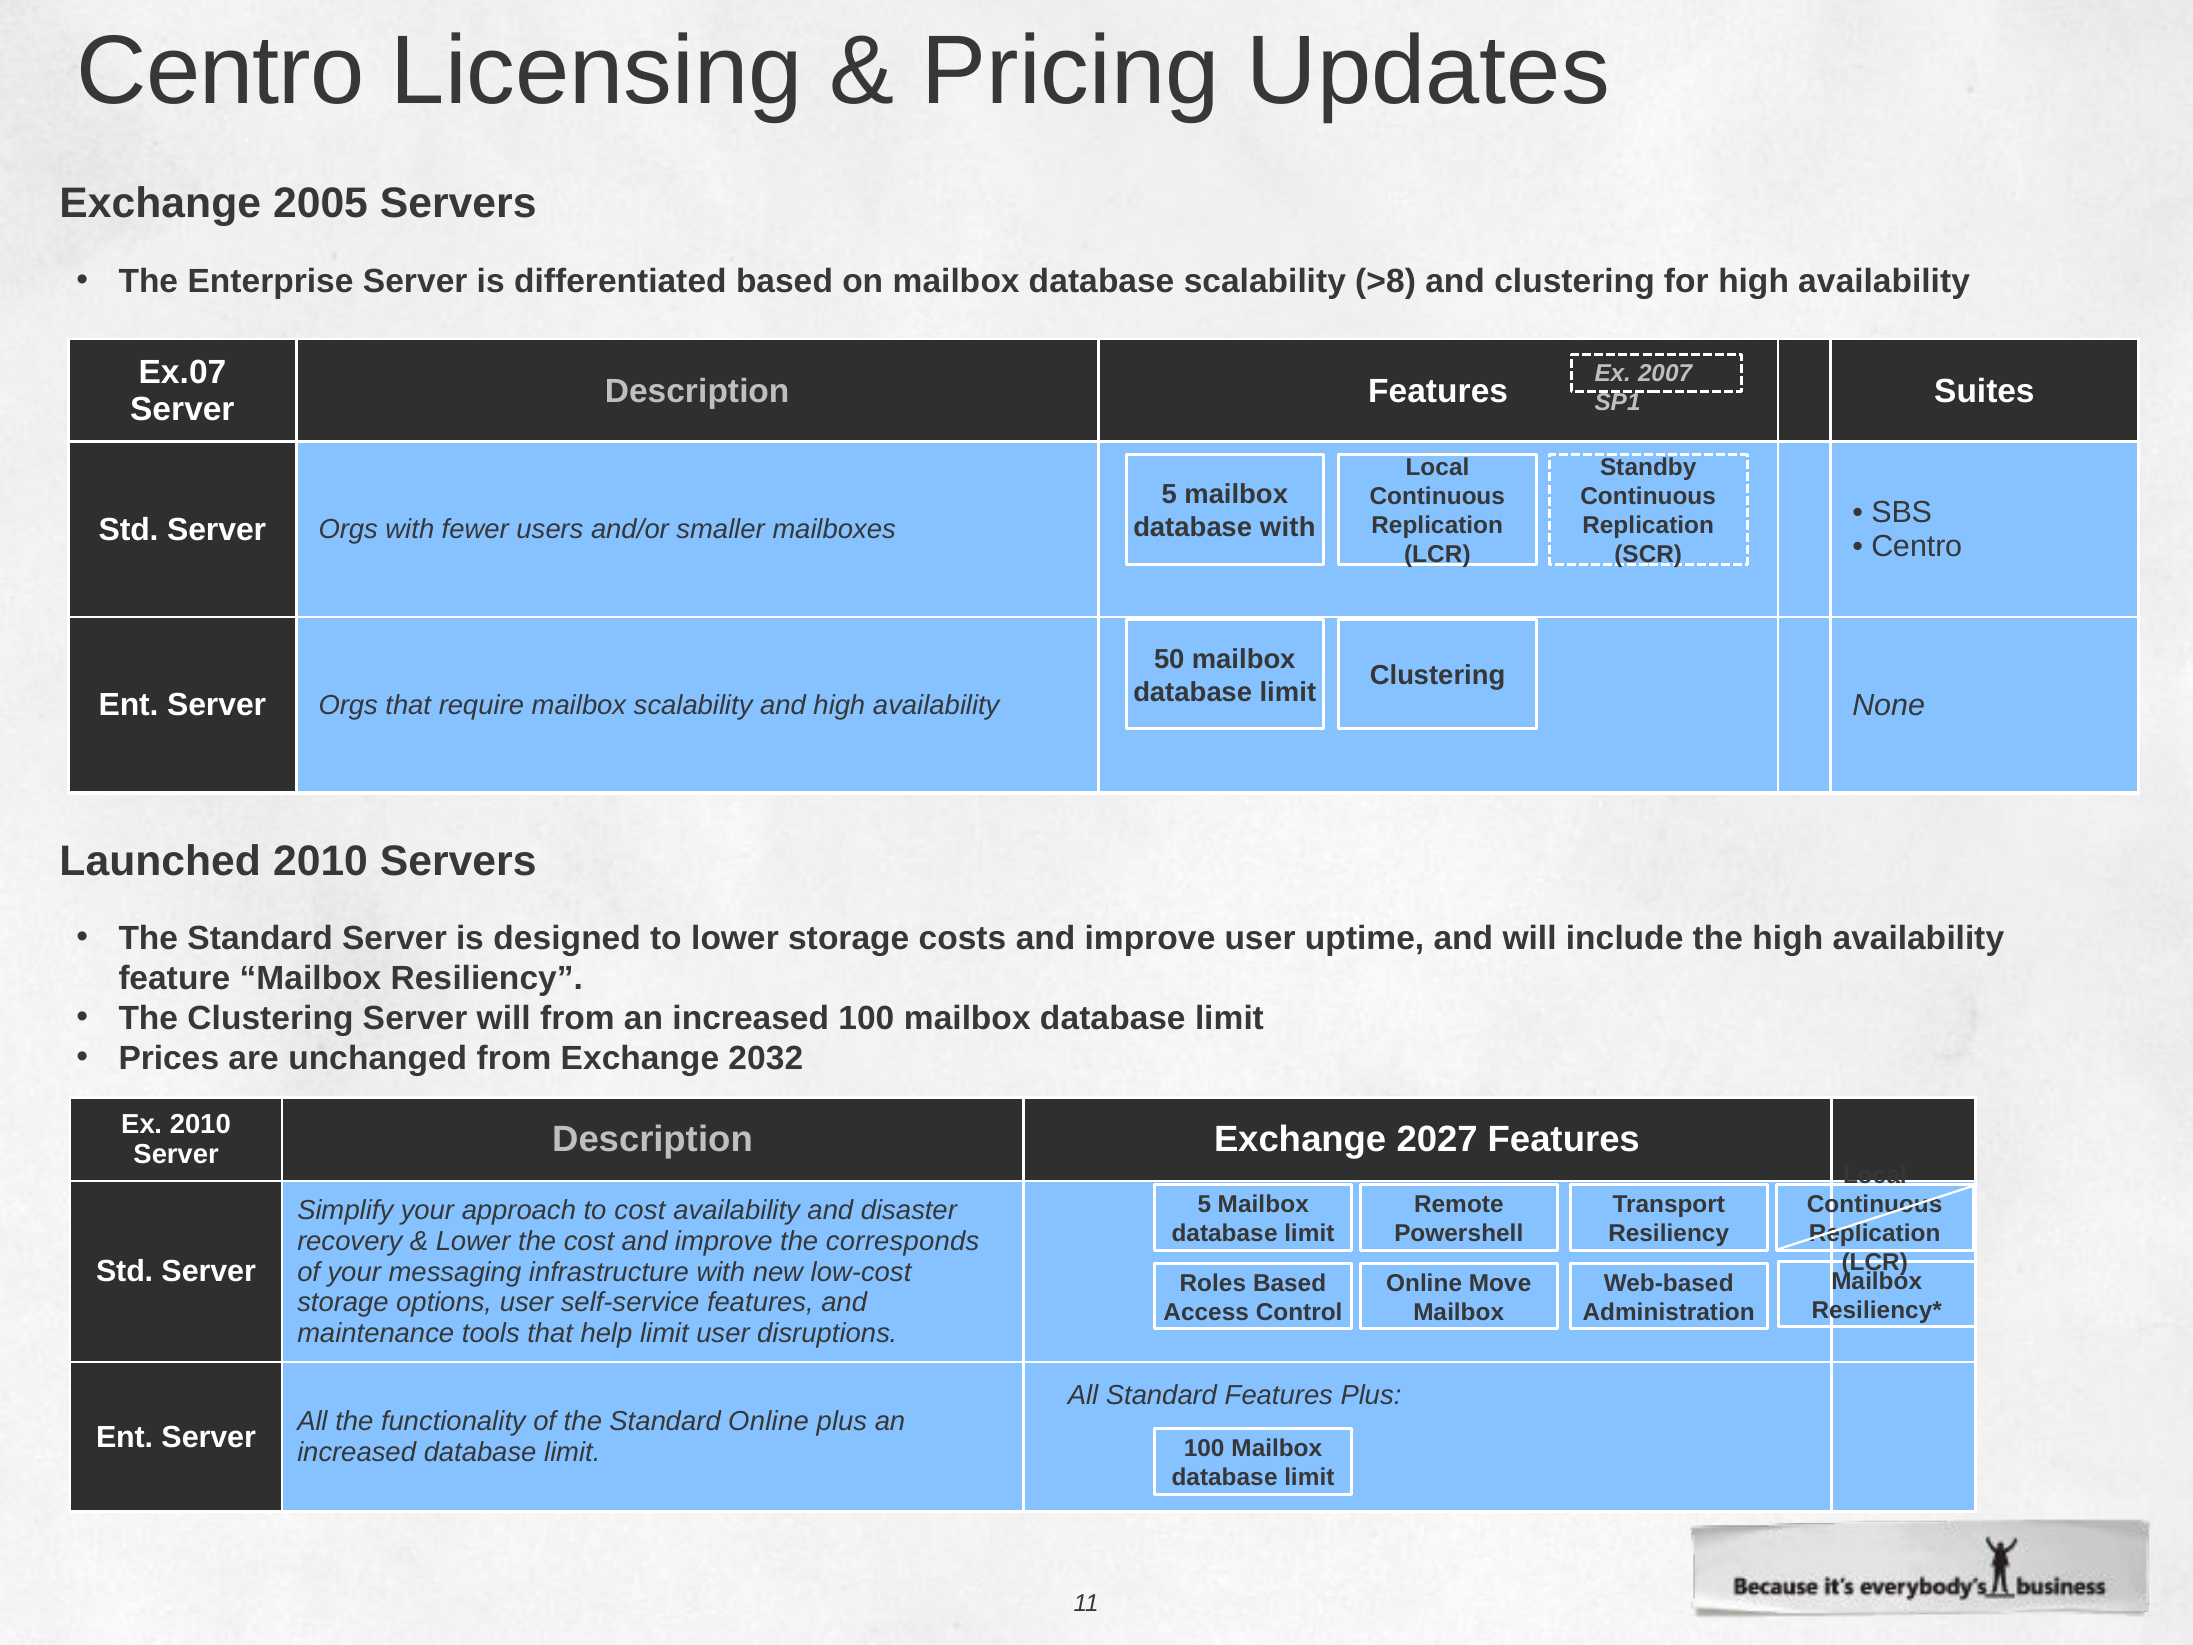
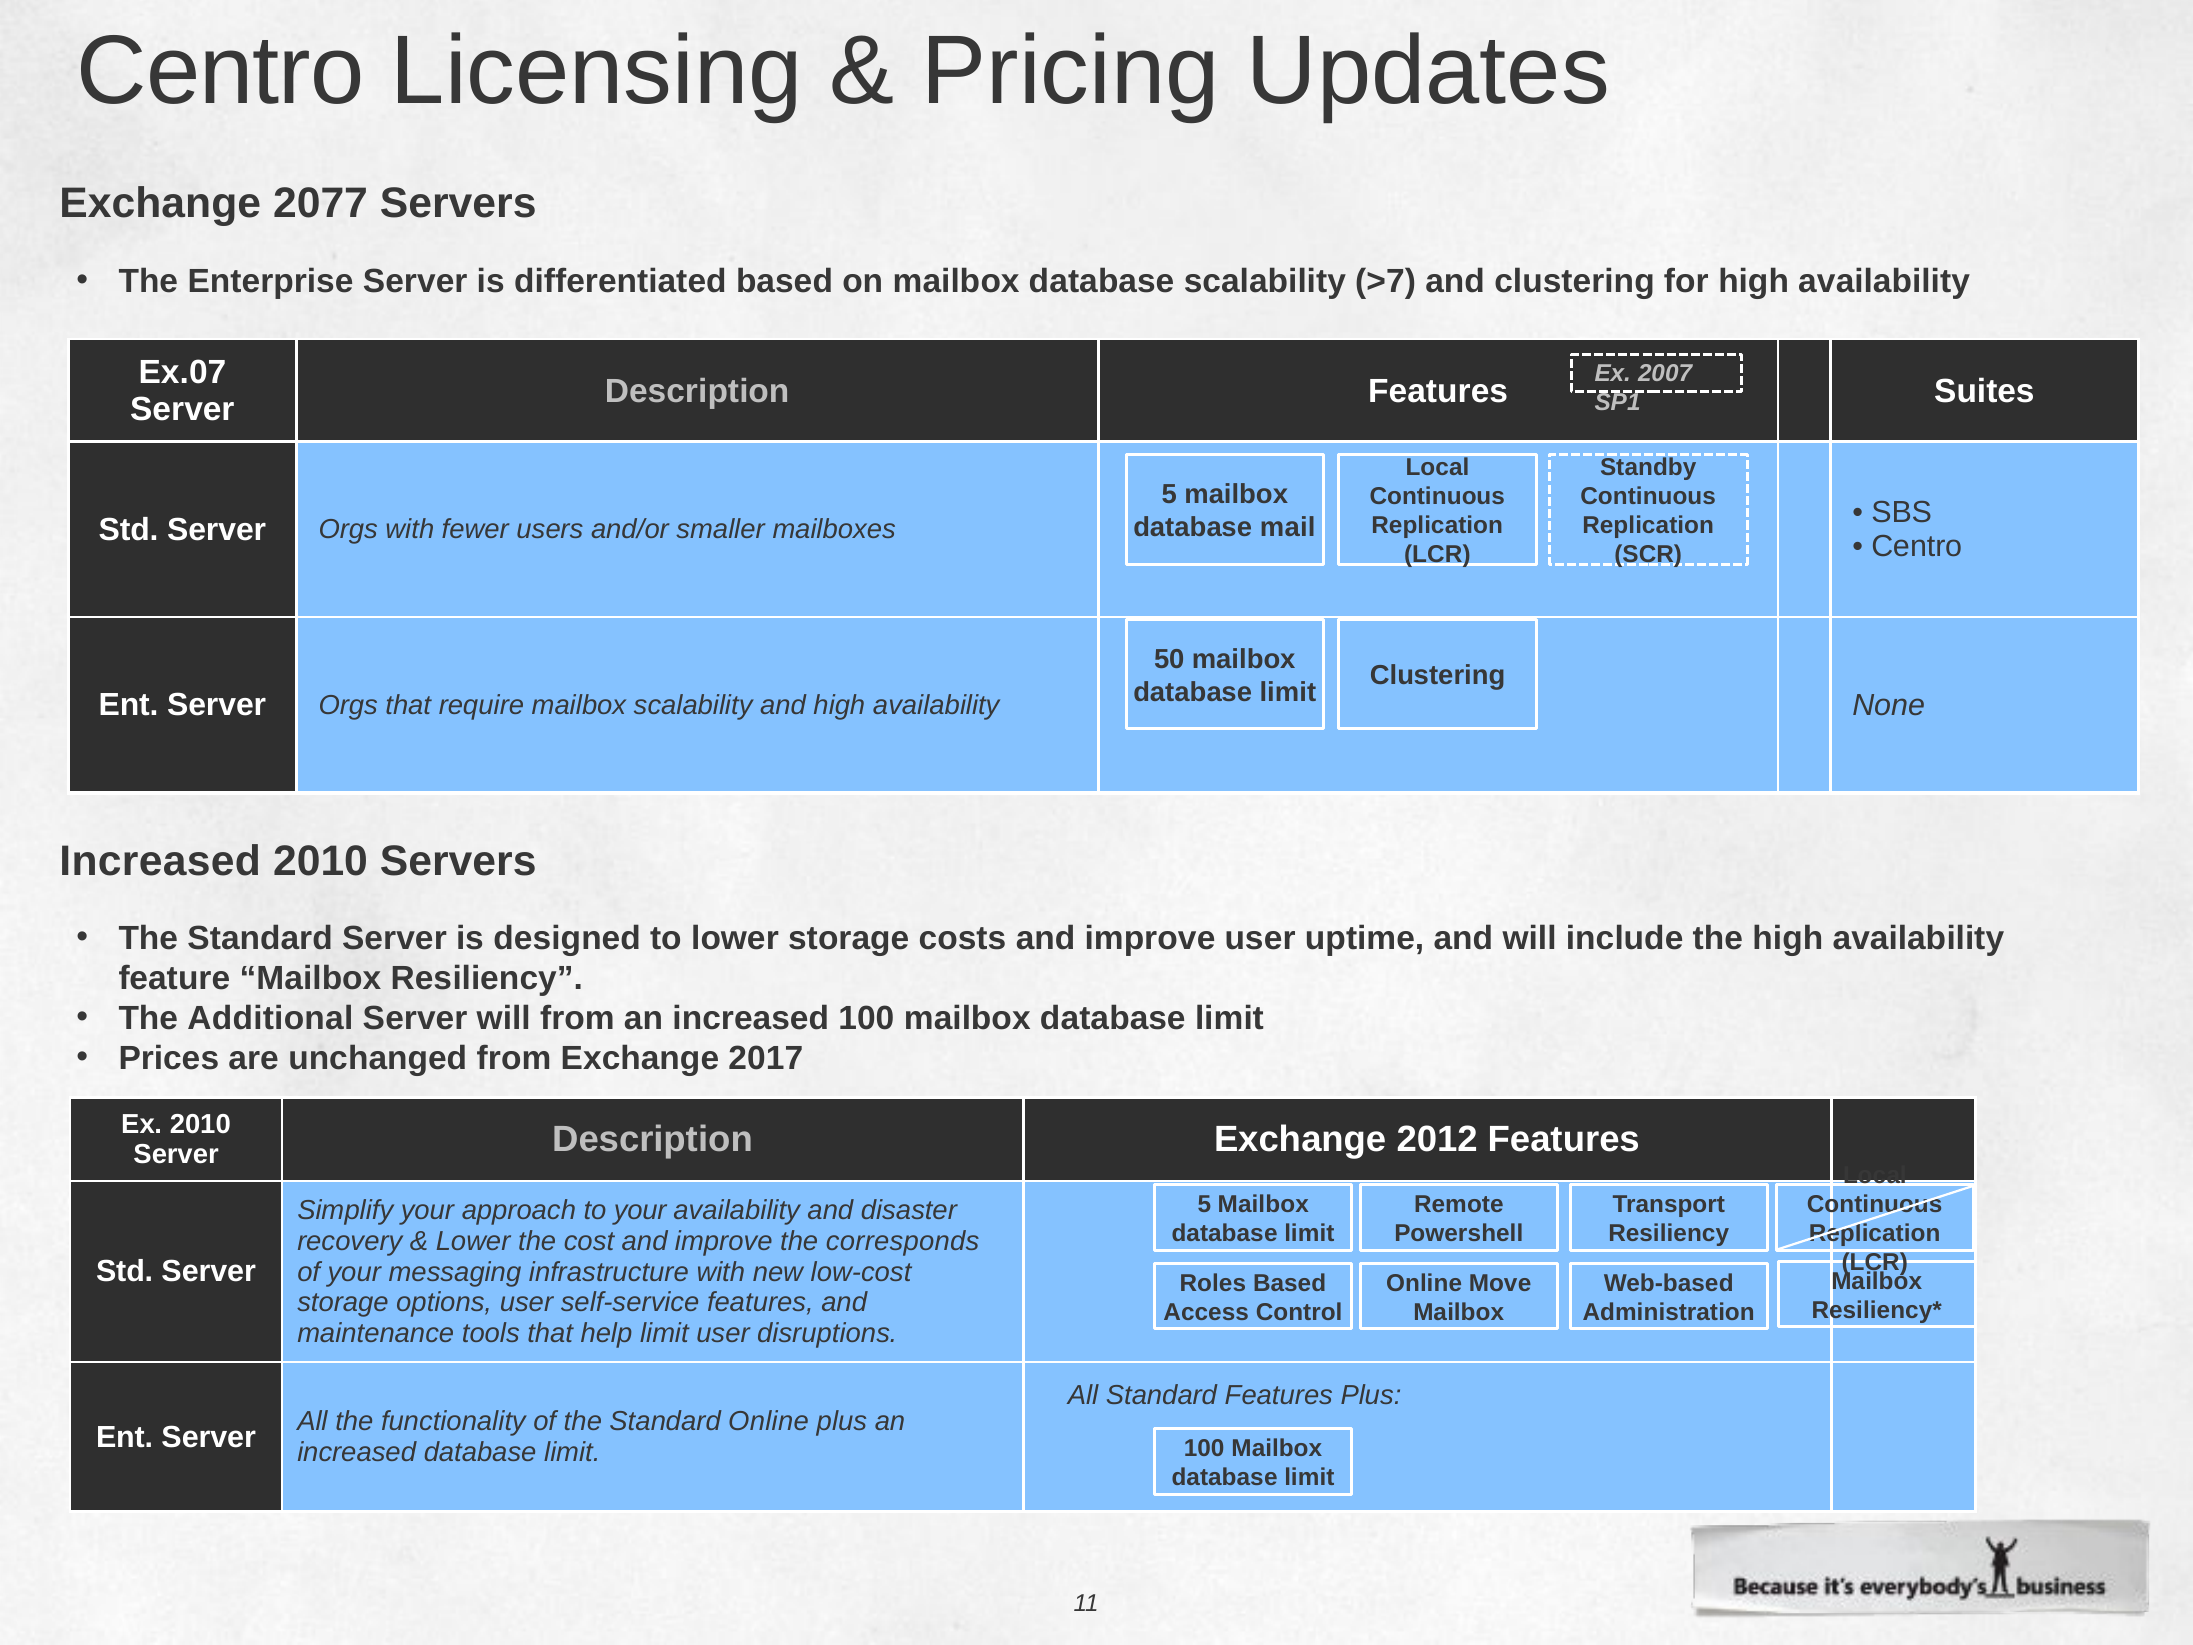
2005: 2005 -> 2077
>8: >8 -> >7
database with: with -> mail
Launched at (160, 862): Launched -> Increased
The Clustering: Clustering -> Additional
2032: 2032 -> 2017
2027: 2027 -> 2012
to cost: cost -> your
